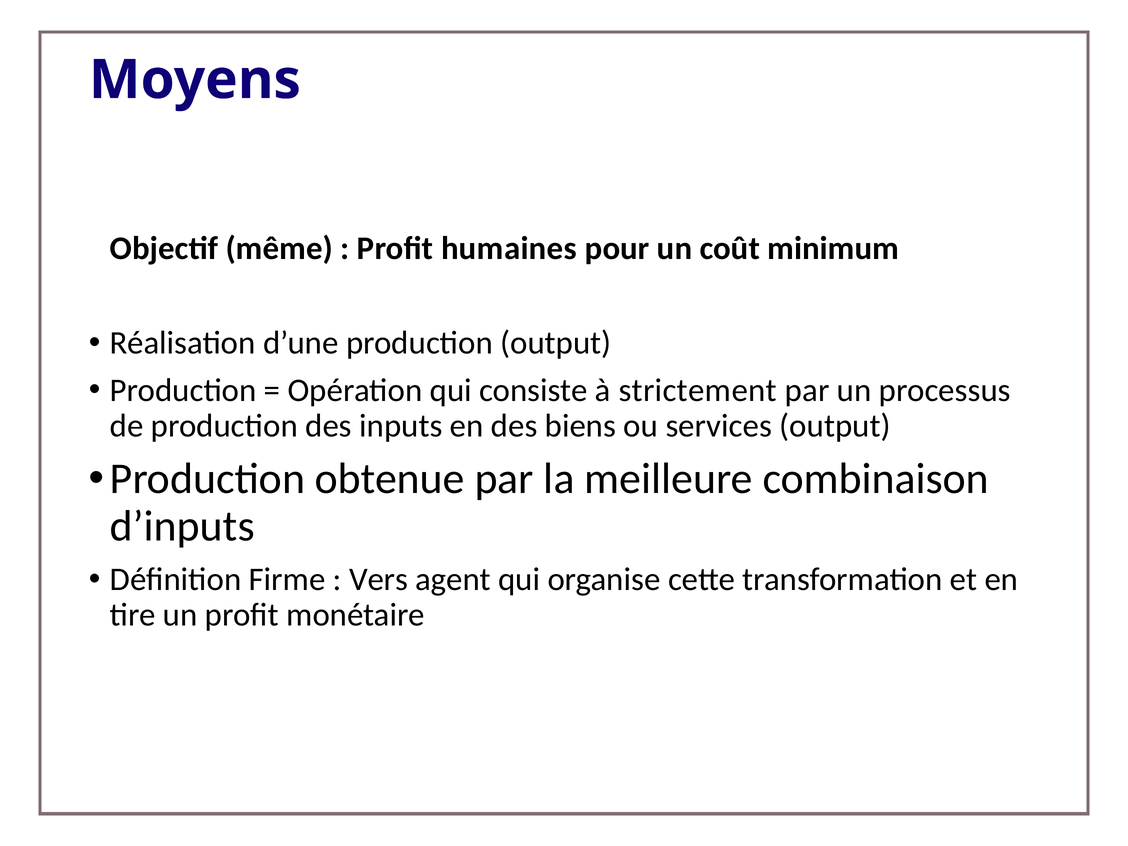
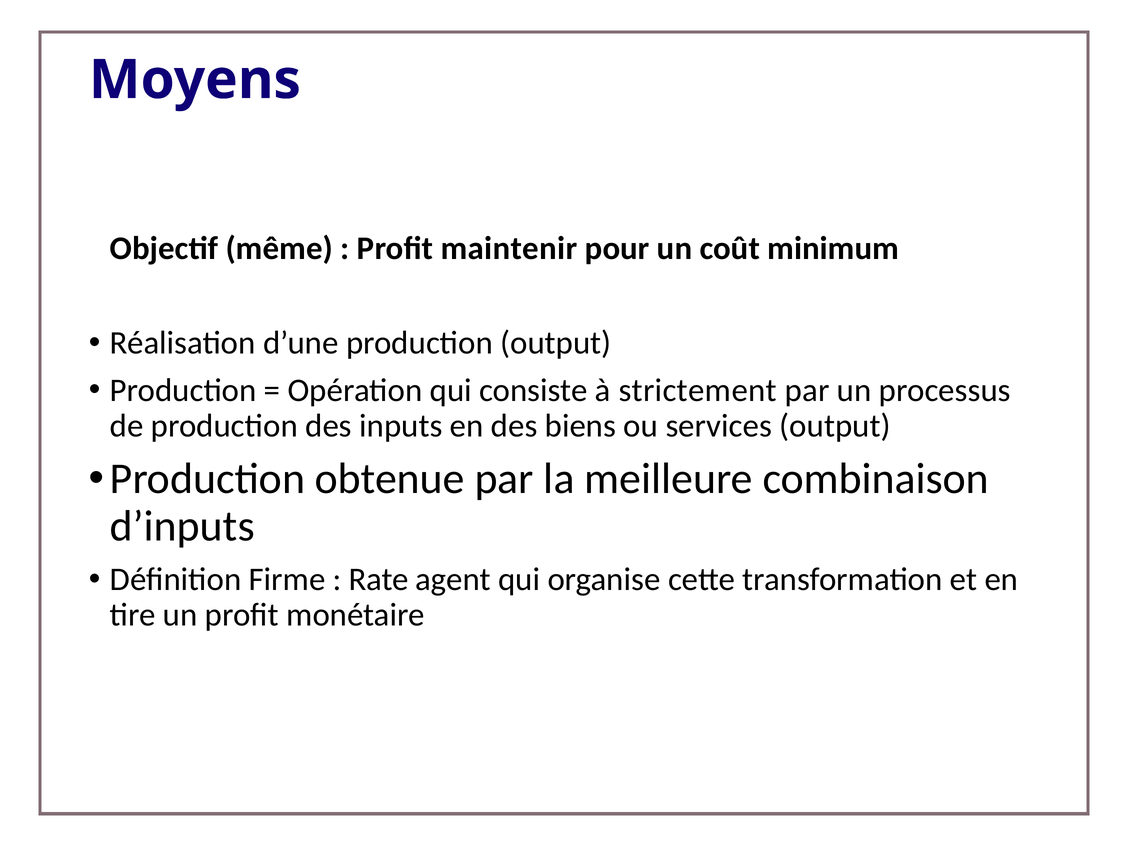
humaines: humaines -> maintenir
Vers: Vers -> Rate
